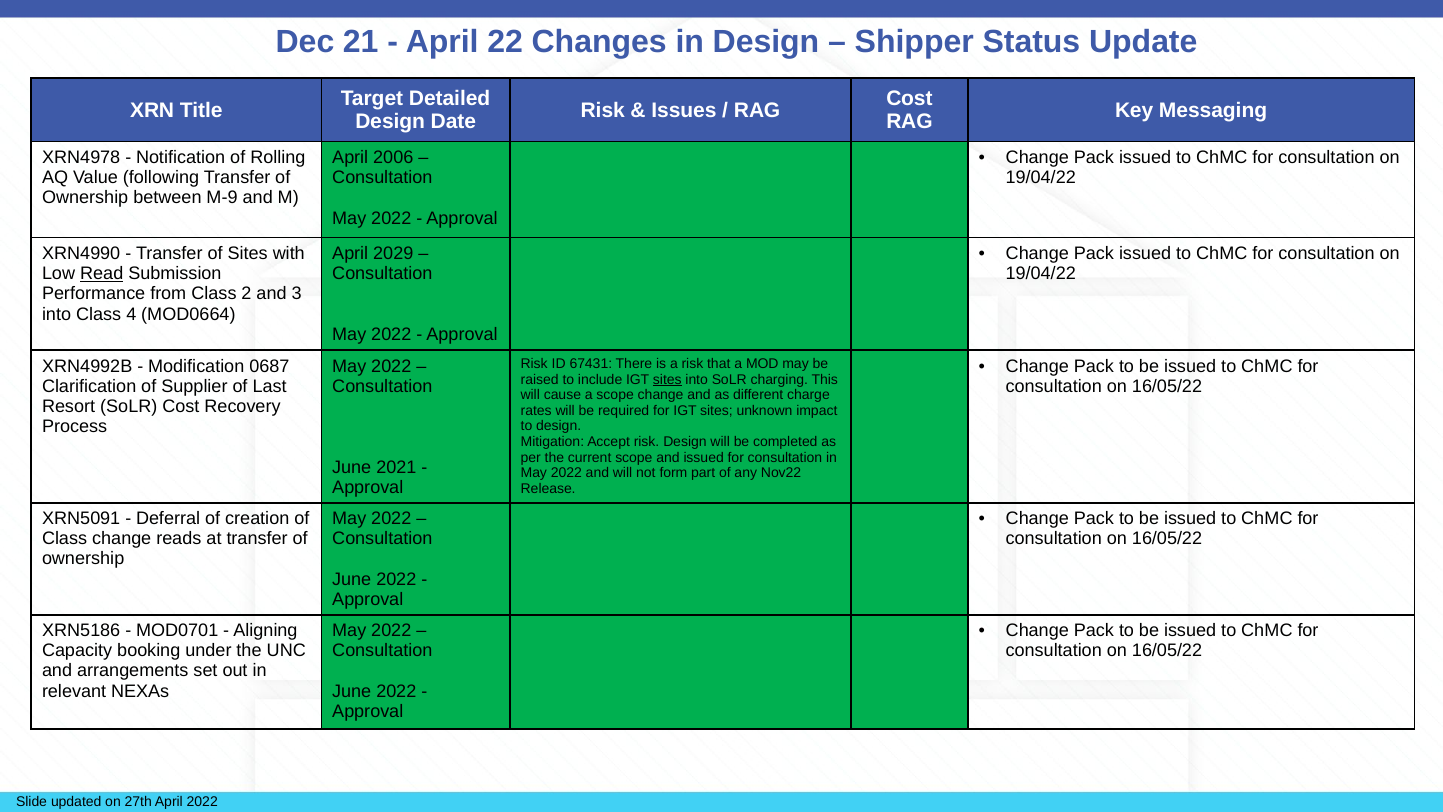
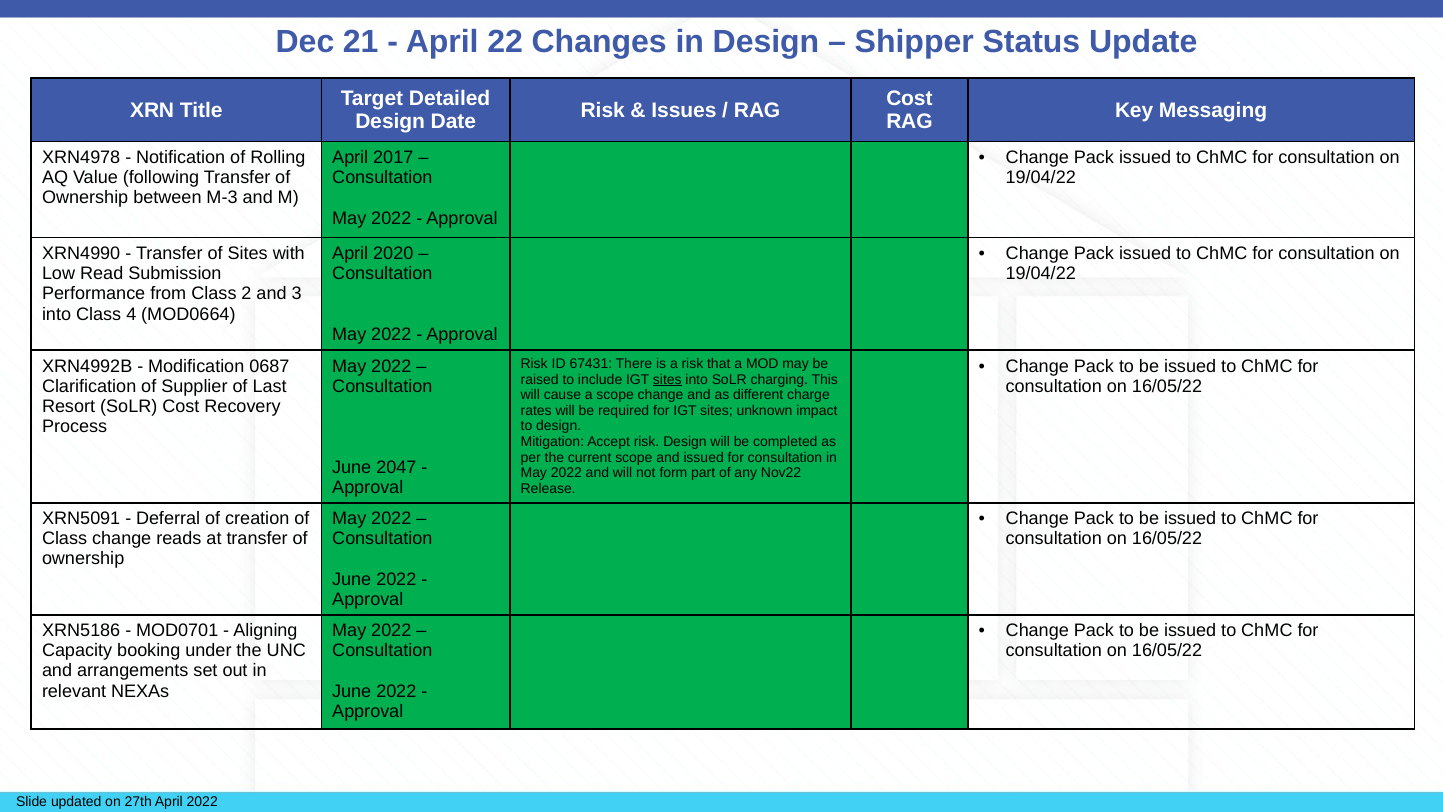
2006: 2006 -> 2017
M-9: M-9 -> M-3
2029: 2029 -> 2020
Read underline: present -> none
2021: 2021 -> 2047
